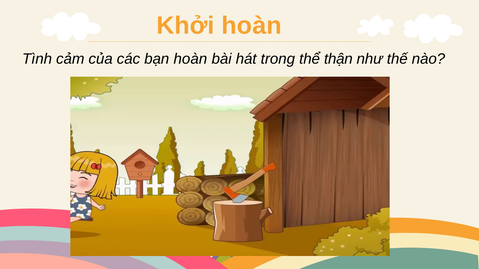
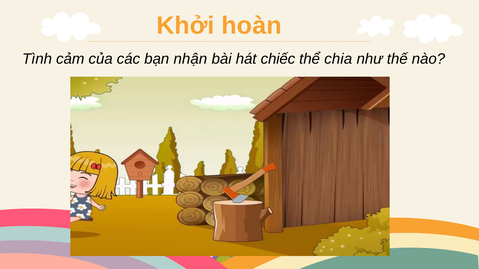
bạn hoàn: hoàn -> nhận
trong: trong -> chiếc
thận: thận -> chia
